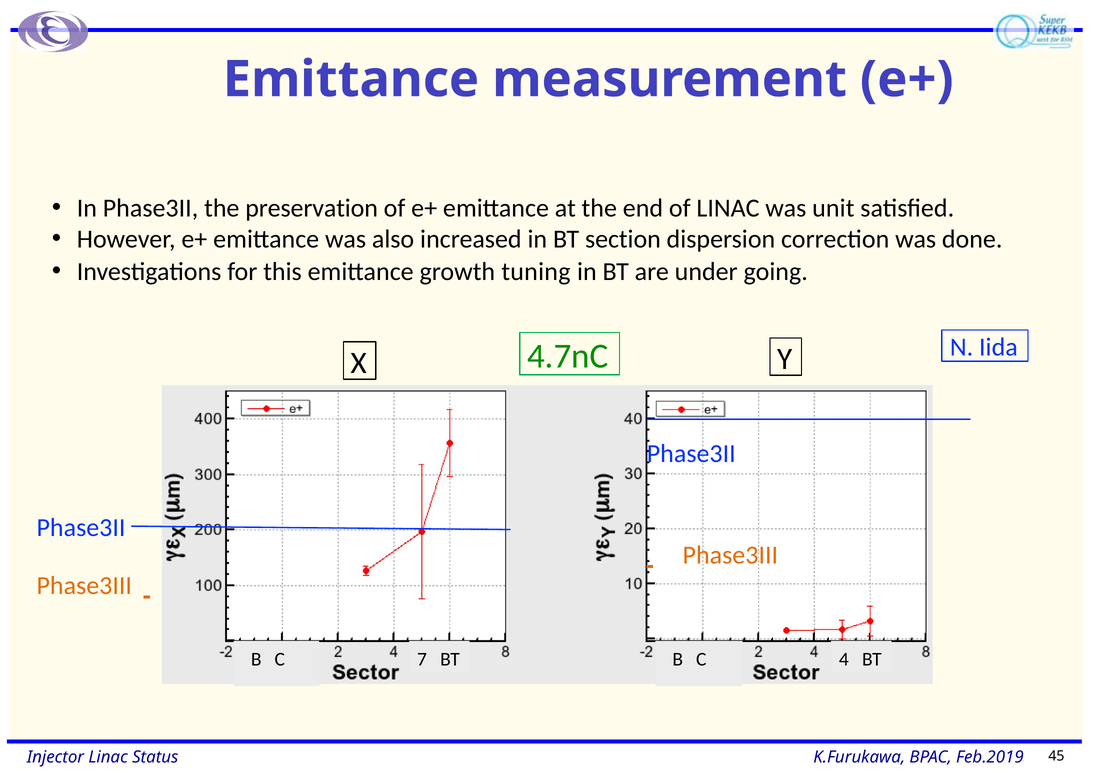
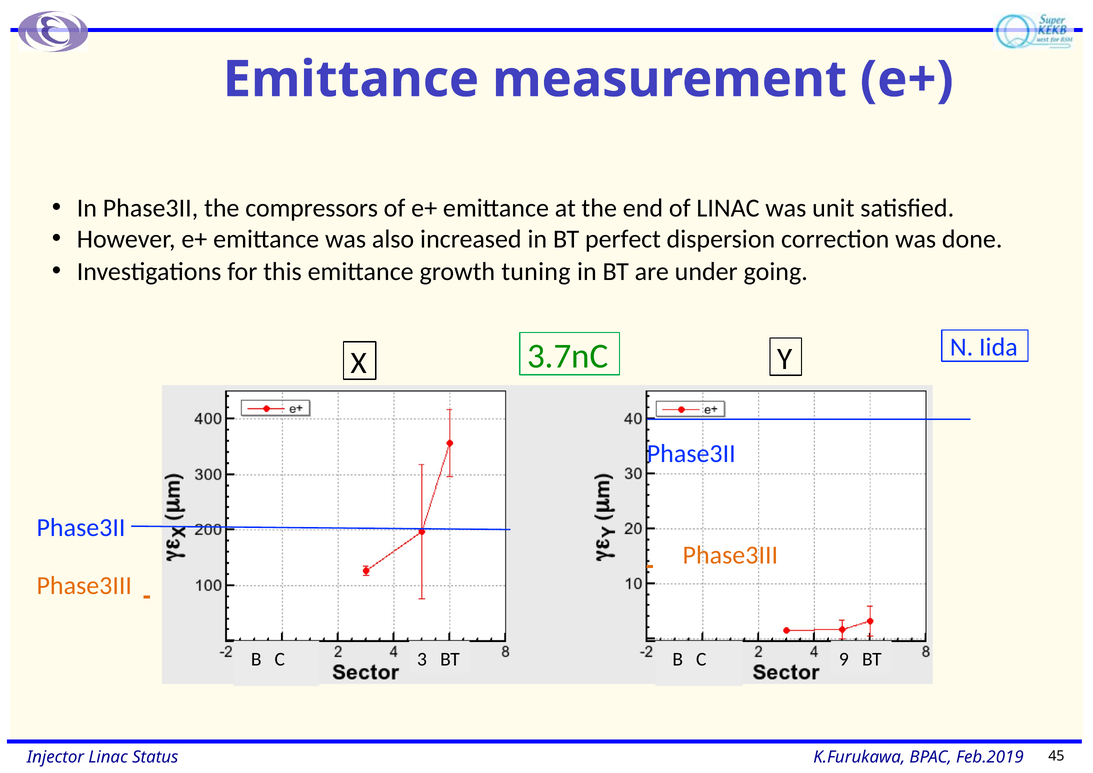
preservation: preservation -> compressors
section: section -> perfect
4.7nC: 4.7nC -> 3.7nC
7: 7 -> 3
4: 4 -> 9
